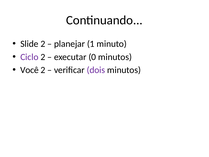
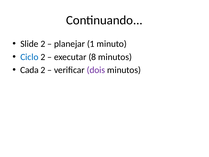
Ciclo colour: purple -> blue
0: 0 -> 8
Você: Você -> Cada
